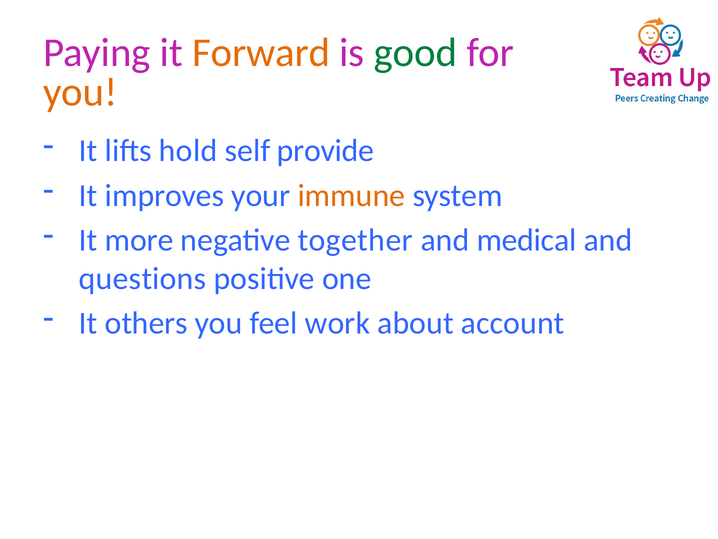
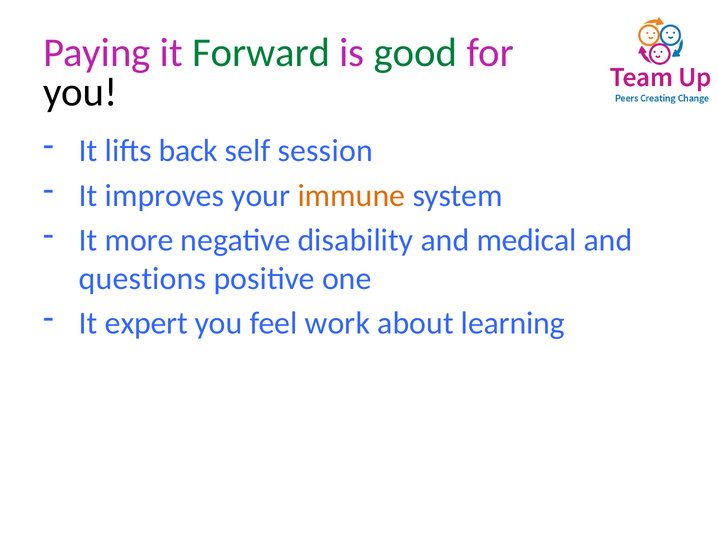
Forward colour: orange -> green
you at (80, 92) colour: orange -> black
hold: hold -> back
provide: provide -> session
together: together -> disability
others: others -> expert
account: account -> learning
